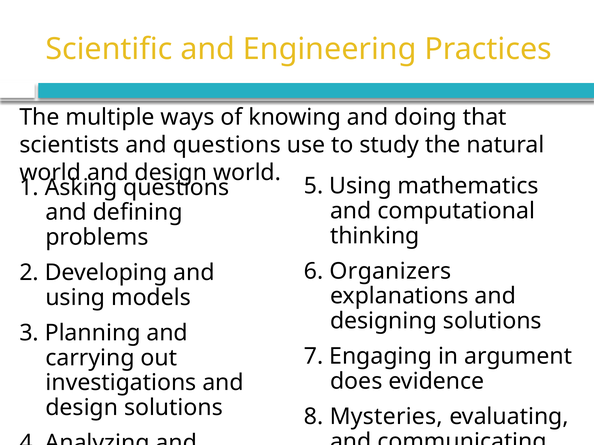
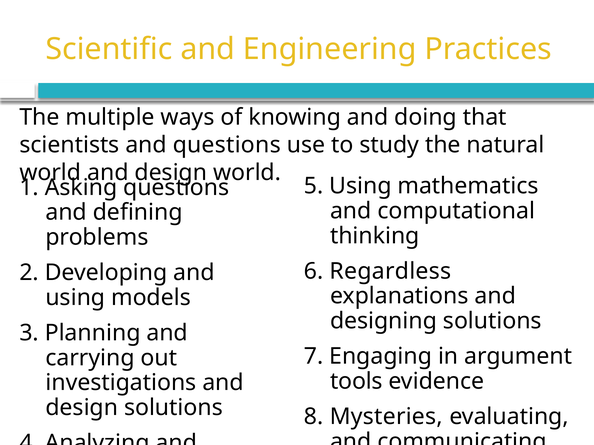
Organizers: Organizers -> Regardless
does: does -> tools
